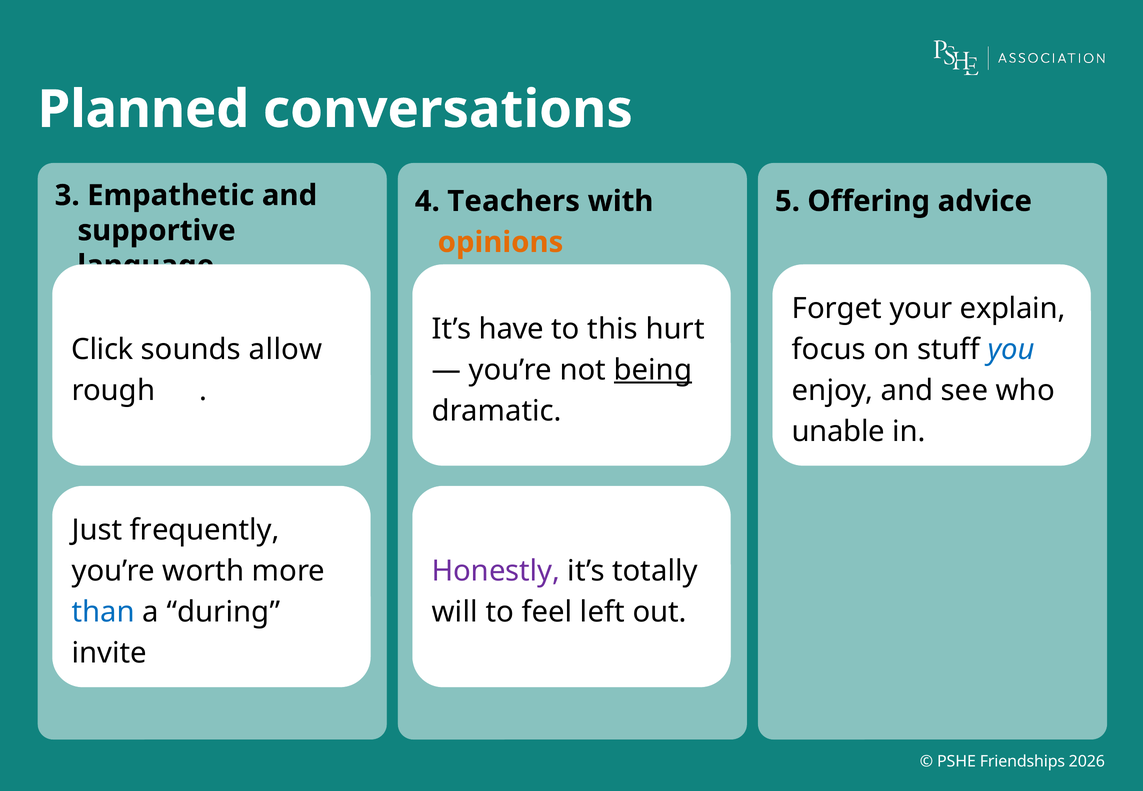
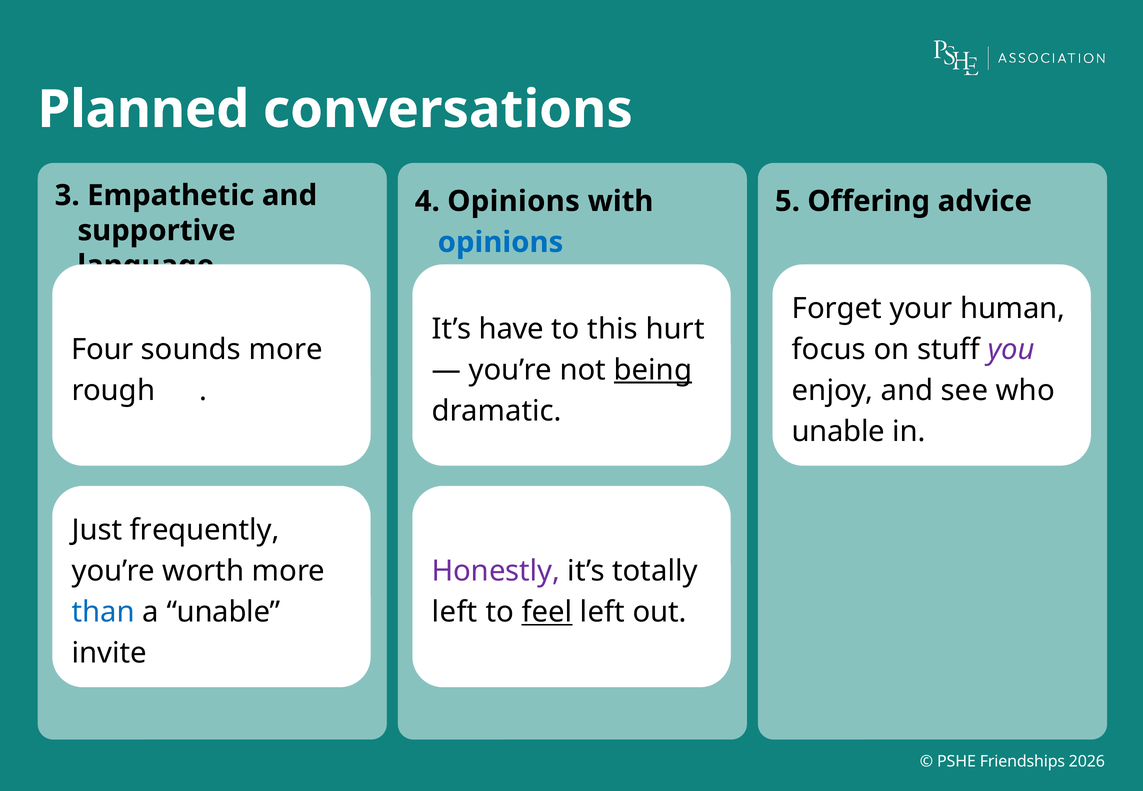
Teachers at (514, 201): Teachers -> Opinions
opinions at (500, 242) colour: orange -> blue
explain: explain -> human
Click: Click -> Four
sounds allow: allow -> more
you colour: blue -> purple
a during: during -> unable
will at (455, 612): will -> left
feel underline: none -> present
